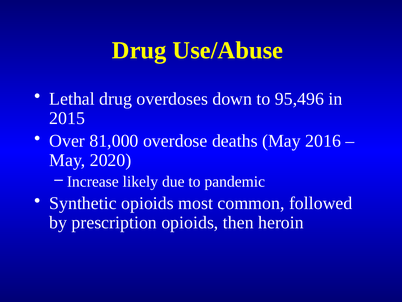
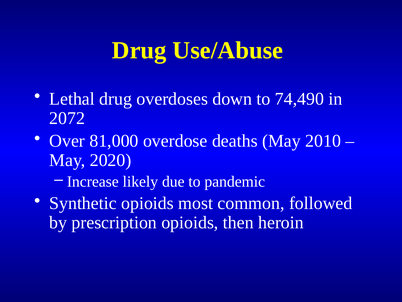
95,496: 95,496 -> 74,490
2015: 2015 -> 2072
2016: 2016 -> 2010
